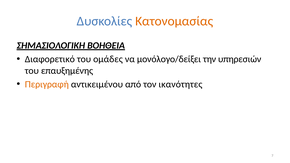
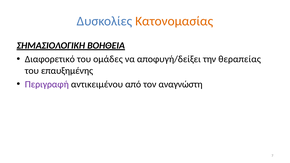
μονόλογο/δείξει: μονόλογο/δείξει -> αποφυγή/δείξει
υπηρεσιών: υπηρεσιών -> θεραπείας
Περιγραφή colour: orange -> purple
ικανότητες: ικανότητες -> αναγνώστη
